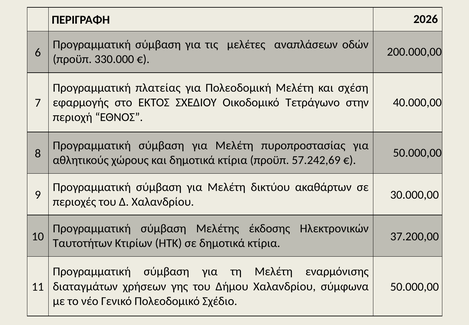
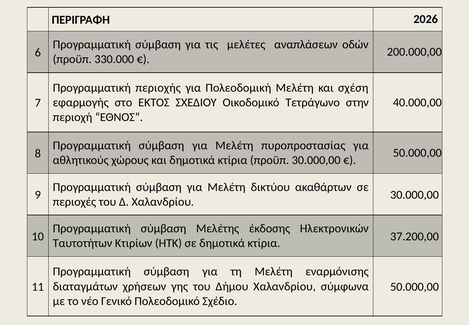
πλατείας: πλατείας -> περιοχής
προϋπ 57.242,69: 57.242,69 -> 30.000,00
